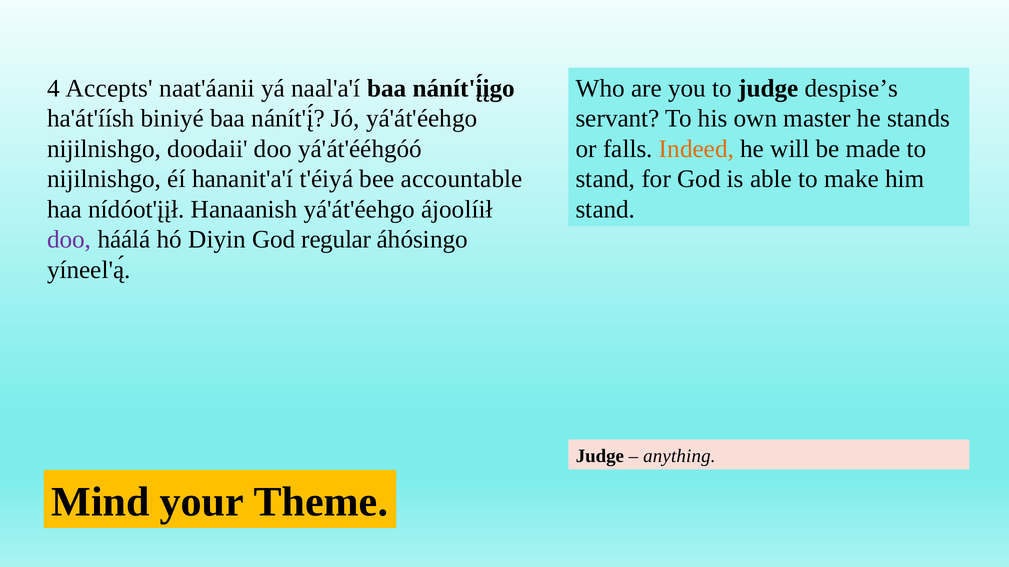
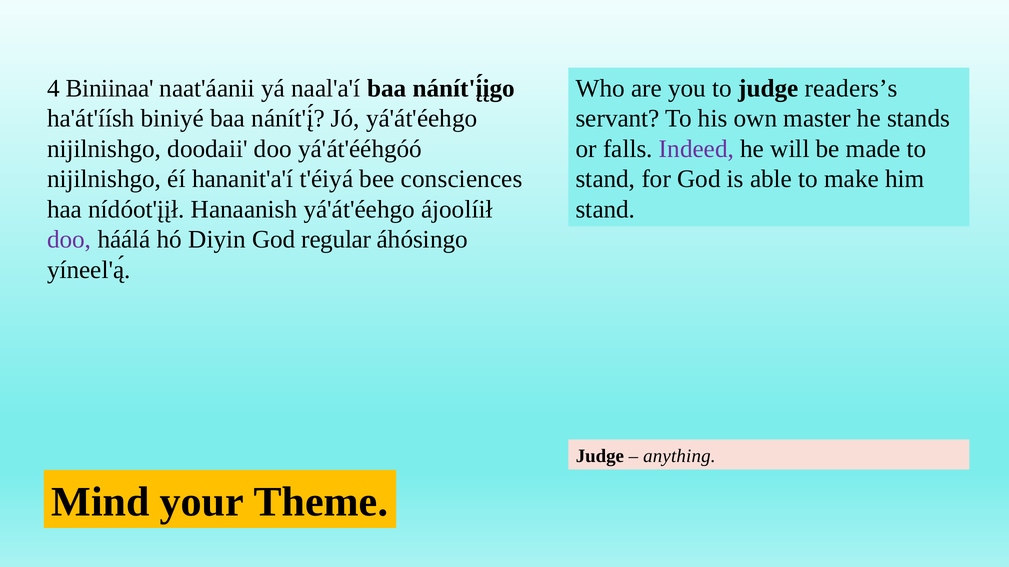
Accepts: Accepts -> Biniinaa
despise’s: despise’s -> readers’s
Indeed colour: orange -> purple
accountable: accountable -> consciences
